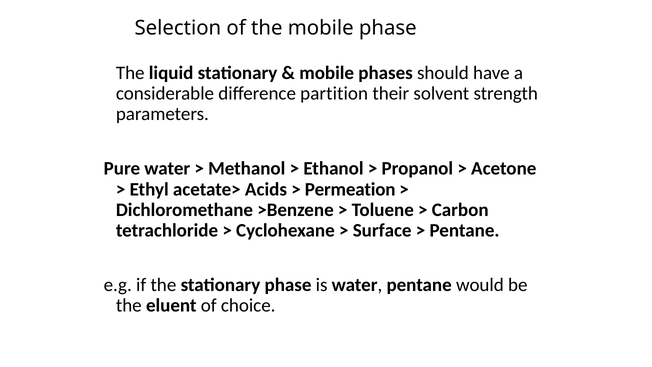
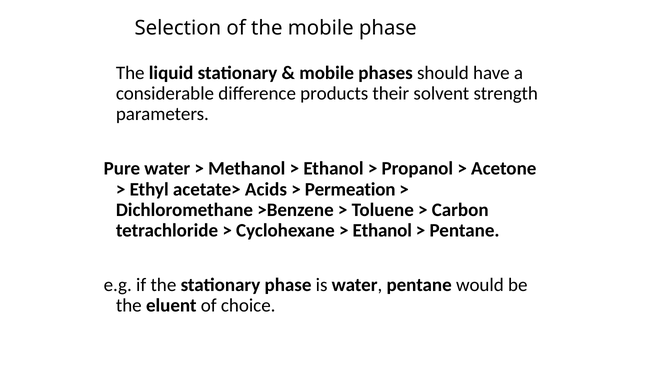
partition: partition -> products
Surface at (382, 230): Surface -> Ethanol
